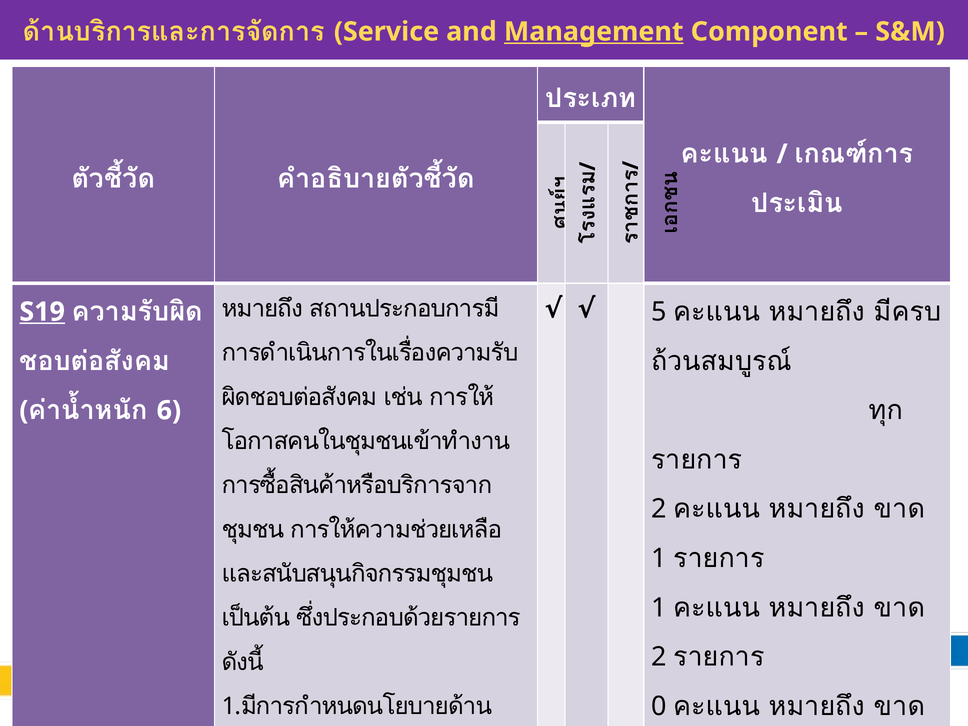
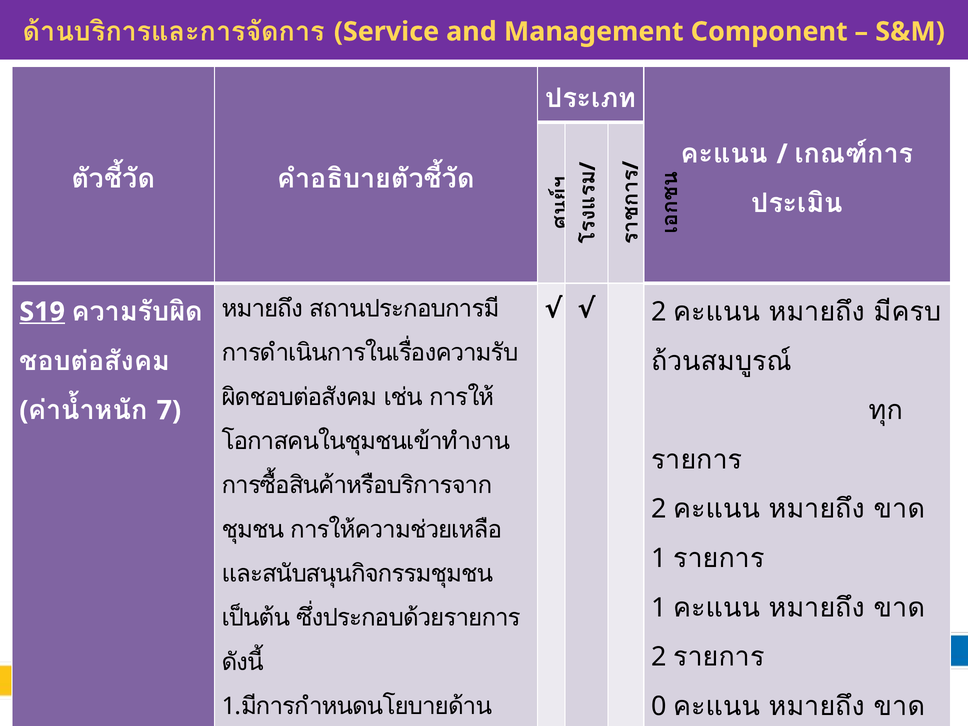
Management underline: present -> none
5 at (659, 312): 5 -> 2
6: 6 -> 7
